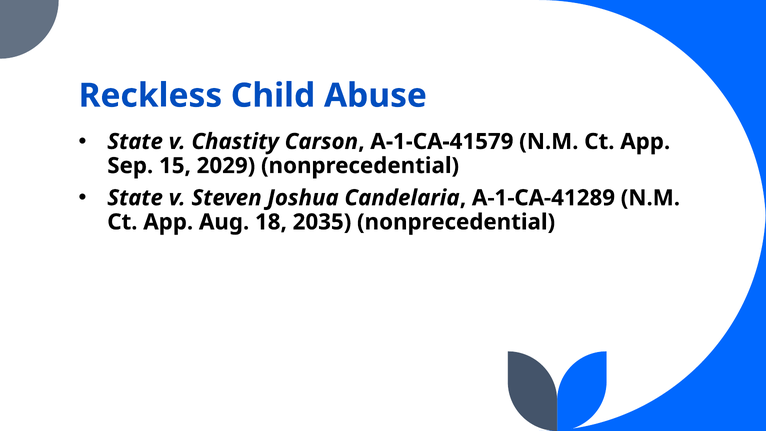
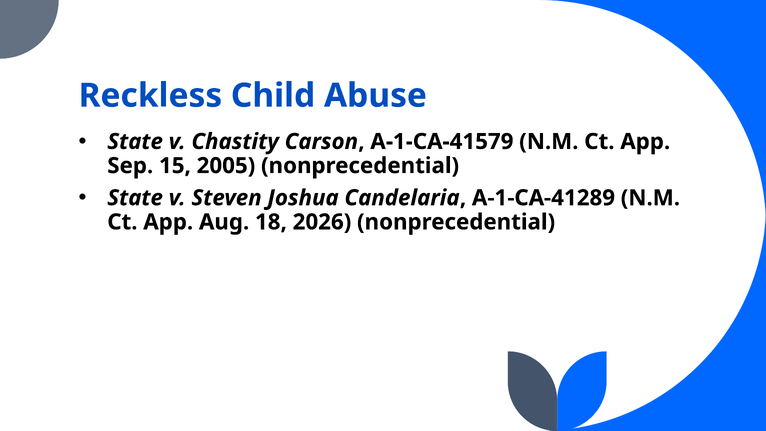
2029: 2029 -> 2005
2035: 2035 -> 2026
